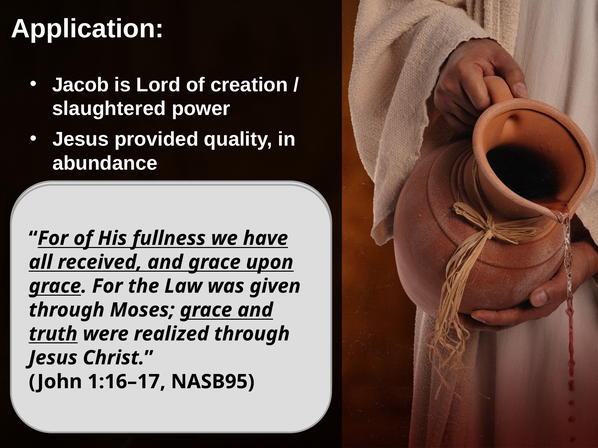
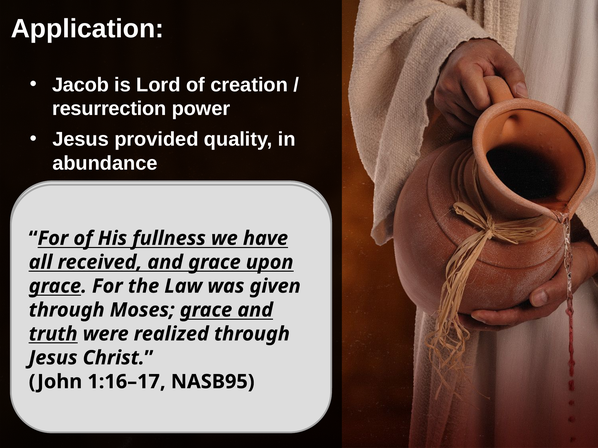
slaughtered: slaughtered -> resurrection
